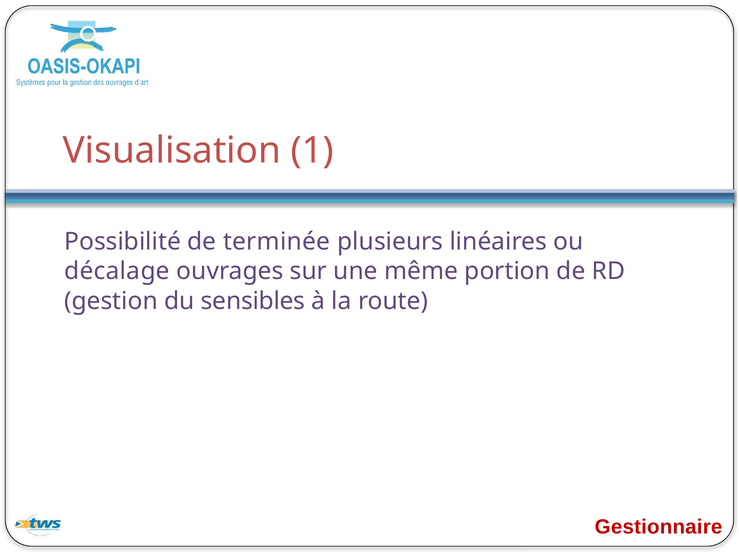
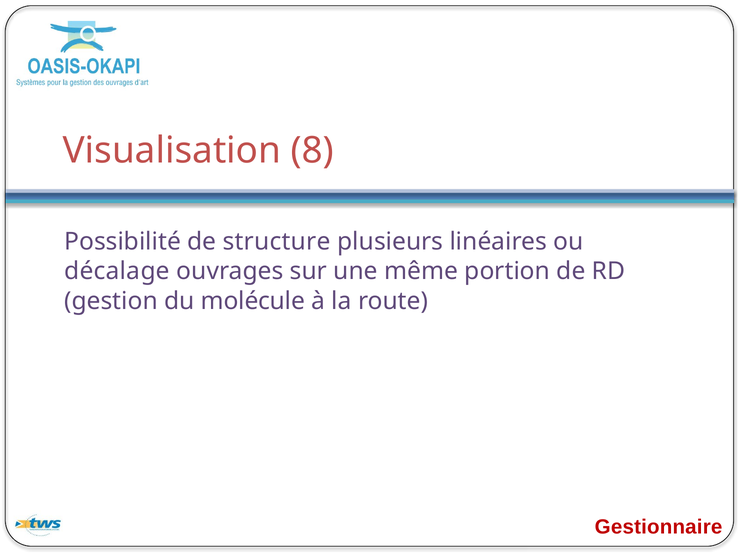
1: 1 -> 8
terminée: terminée -> structure
sensibles: sensibles -> molécule
